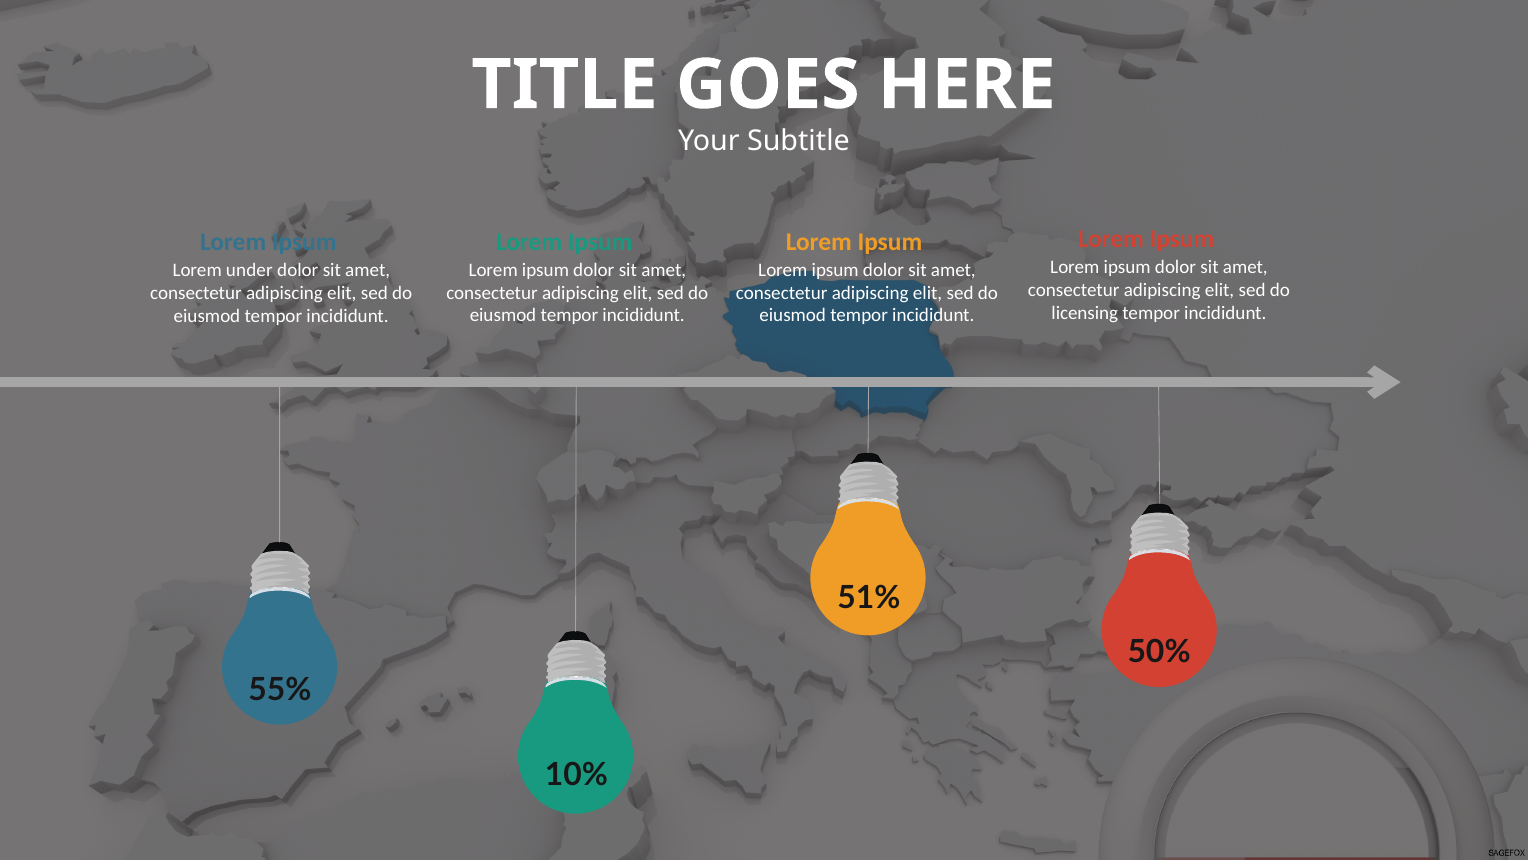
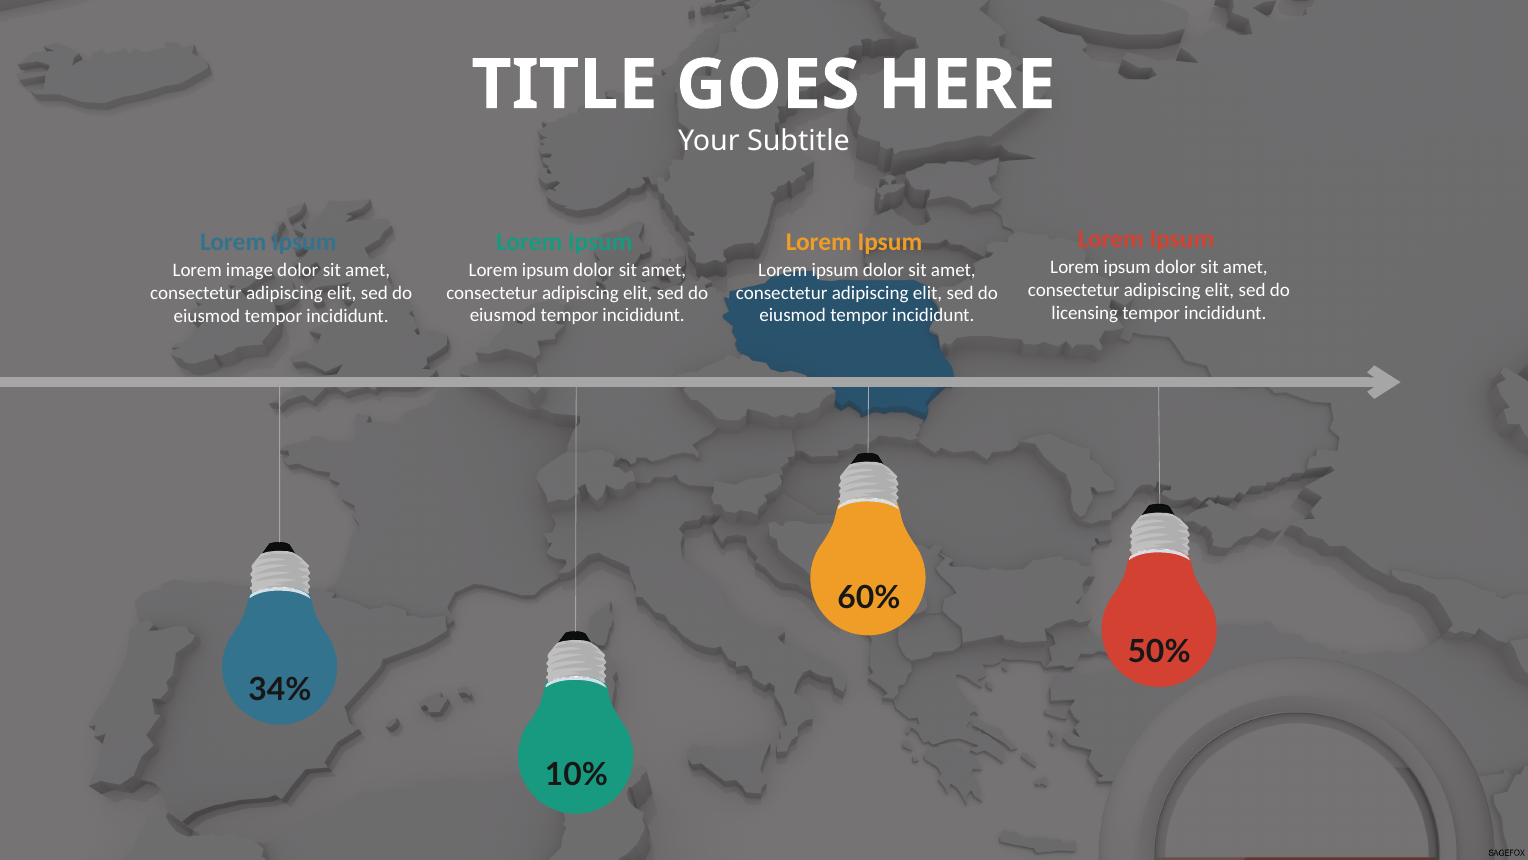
under: under -> image
51%: 51% -> 60%
55%: 55% -> 34%
